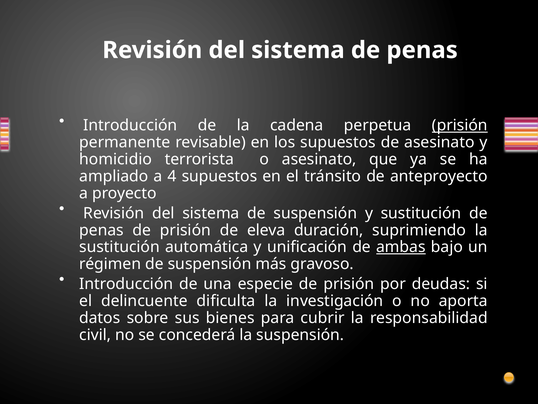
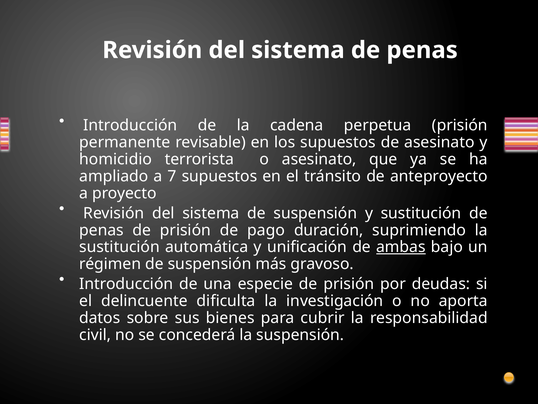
prisión at (460, 125) underline: present -> none
4: 4 -> 7
eleva: eleva -> pago
